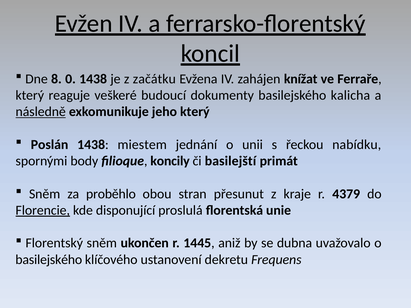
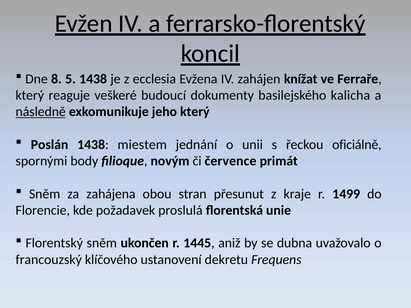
0: 0 -> 5
začátku: začátku -> ecclesia
nabídku: nabídku -> oficiálně
koncily: koncily -> novým
basilejští: basilejští -> července
proběhlo: proběhlo -> zahájena
4379: 4379 -> 1499
Florencie underline: present -> none
disponující: disponující -> požadavek
basilejského at (49, 260): basilejského -> francouzský
